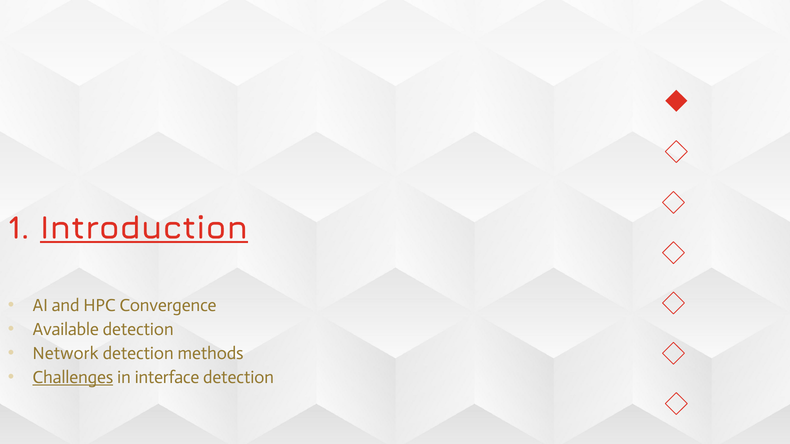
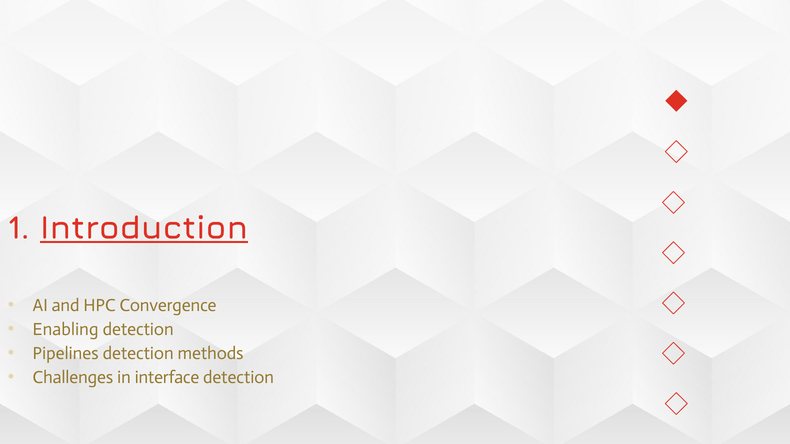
Available: Available -> Enabling
Network: Network -> Pipelines
Challenges underline: present -> none
